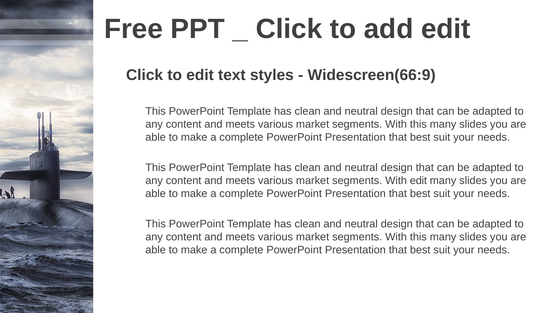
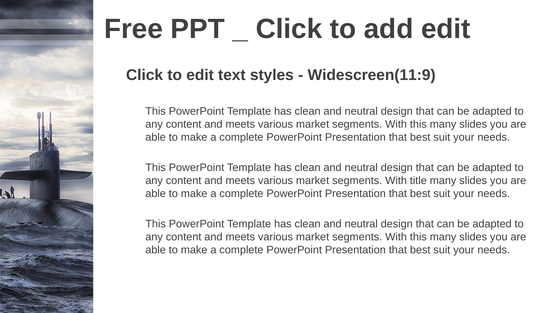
Widescreen(66:9: Widescreen(66:9 -> Widescreen(11:9
With edit: edit -> title
